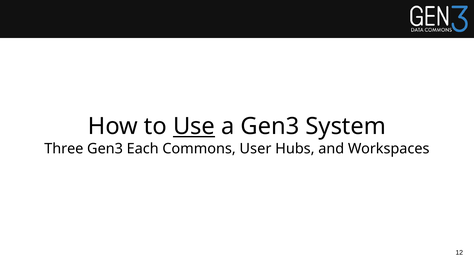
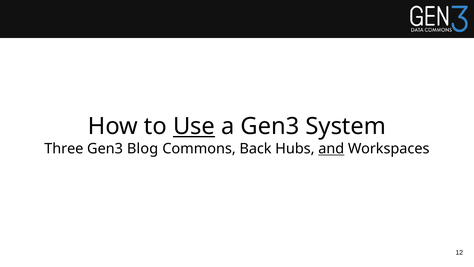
Each: Each -> Blog
User: User -> Back
and underline: none -> present
